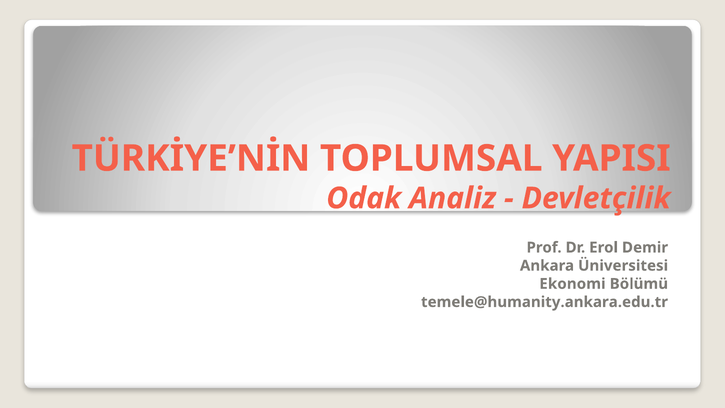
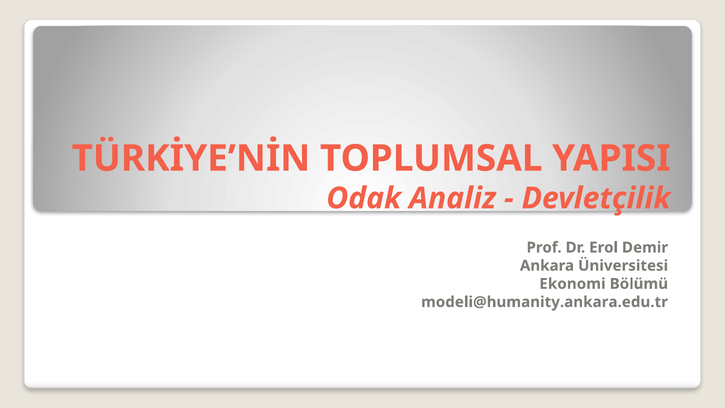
temele@humanity.ankara.edu.tr: temele@humanity.ankara.edu.tr -> modeli@humanity.ankara.edu.tr
